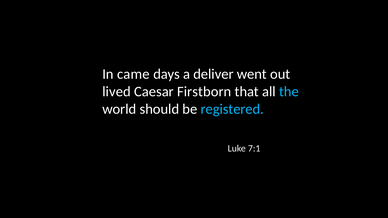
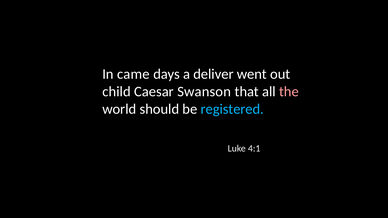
lived: lived -> child
Firstborn: Firstborn -> Swanson
the colour: light blue -> pink
7:1: 7:1 -> 4:1
